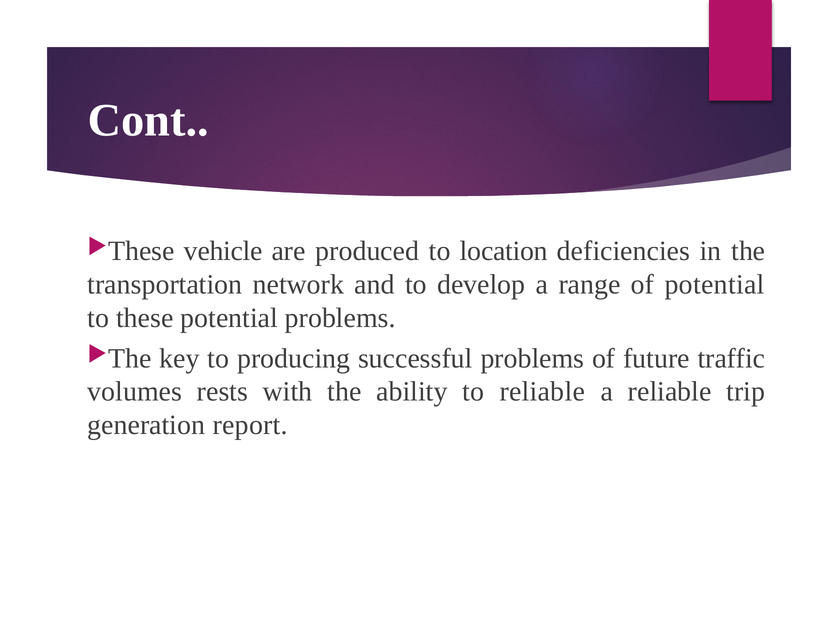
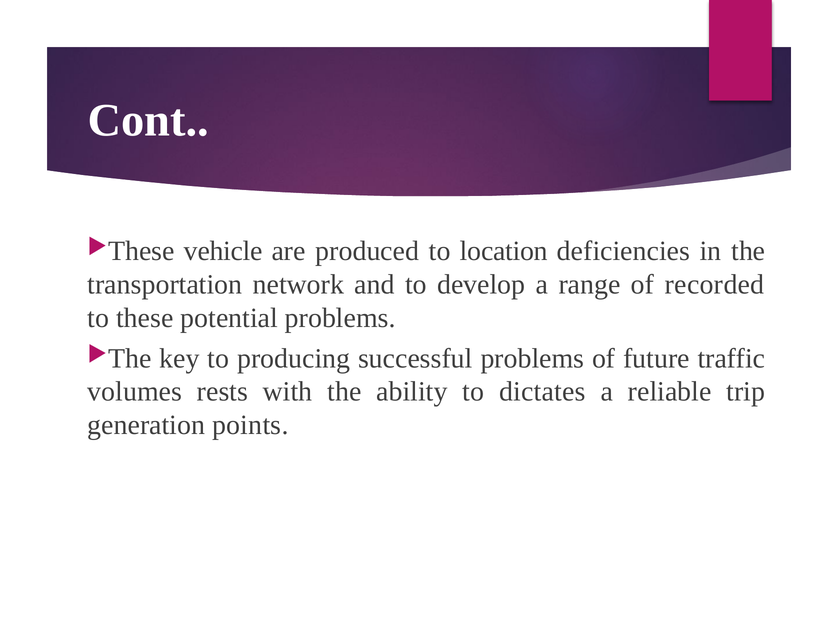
of potential: potential -> recorded
to reliable: reliable -> dictates
report: report -> points
